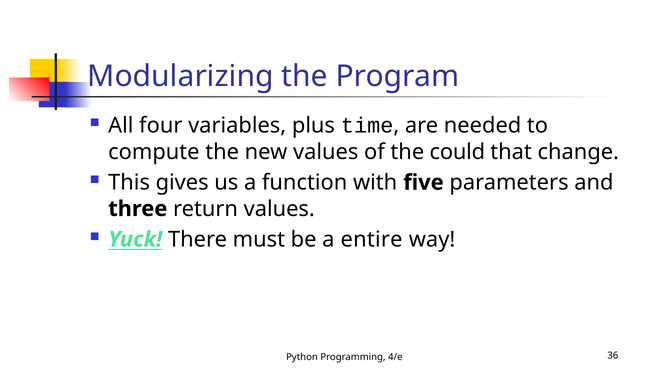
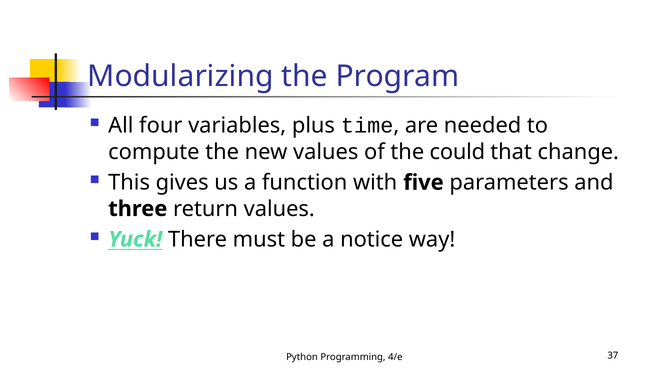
entire: entire -> notice
36: 36 -> 37
